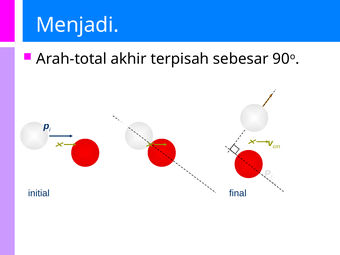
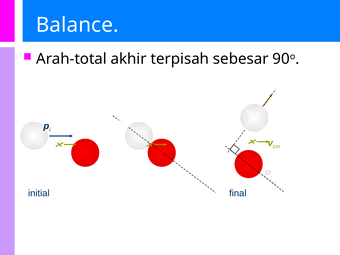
Menjadi: Menjadi -> Balance
